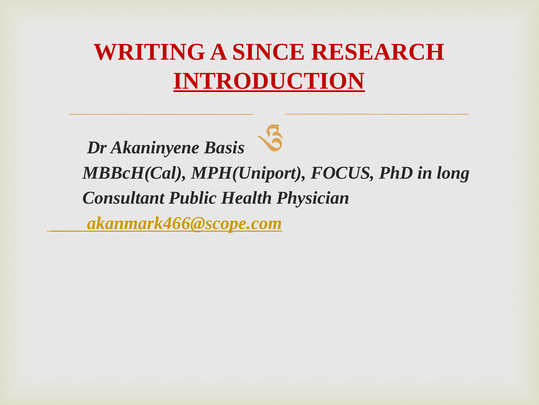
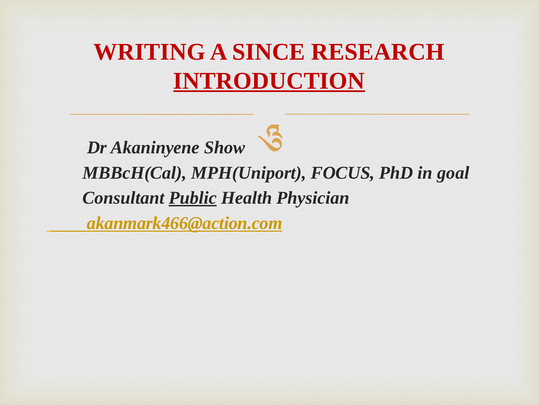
Basis: Basis -> Show
long: long -> goal
Public underline: none -> present
akanmark466@scope.com: akanmark466@scope.com -> akanmark466@action.com
